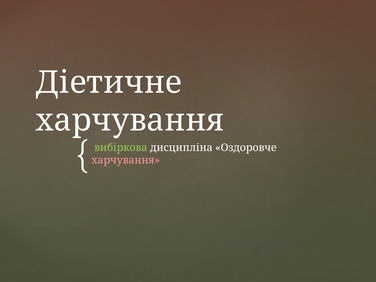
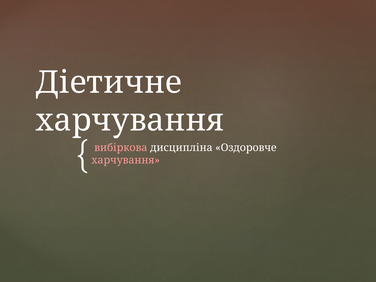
вибіркова colour: light green -> pink
